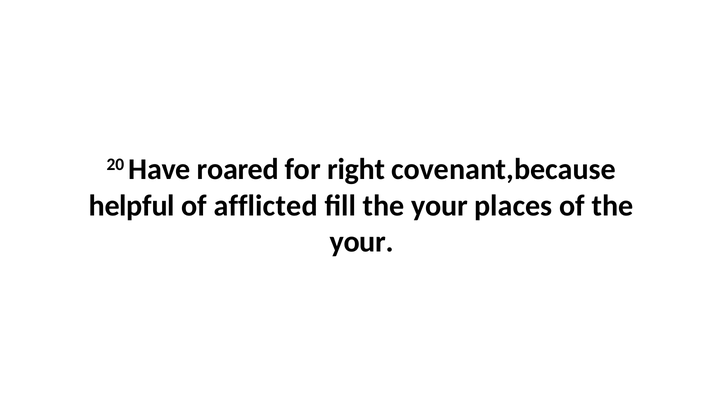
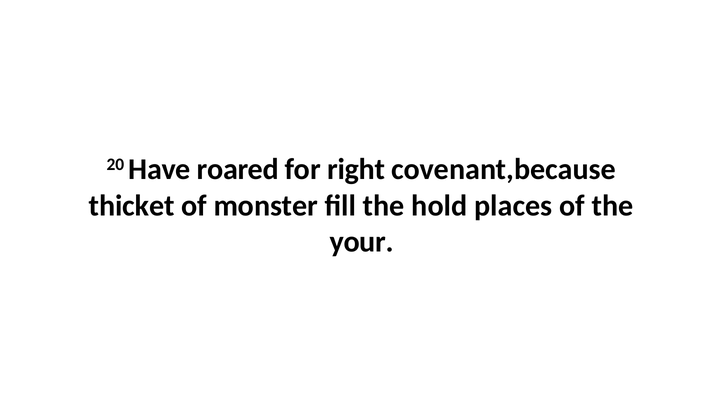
helpful: helpful -> thicket
afflicted: afflicted -> monster
fill the your: your -> hold
